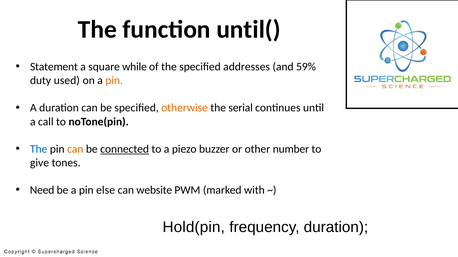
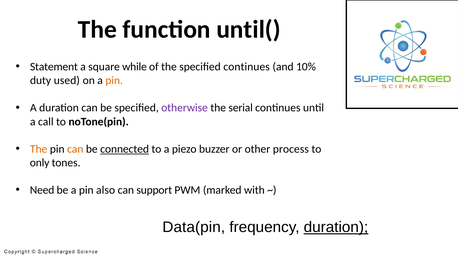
specified addresses: addresses -> continues
59%: 59% -> 10%
otherwise colour: orange -> purple
The at (39, 149) colour: blue -> orange
number: number -> process
give: give -> only
else: else -> also
website: website -> support
Hold(pin: Hold(pin -> Data(pin
duration at (336, 228) underline: none -> present
